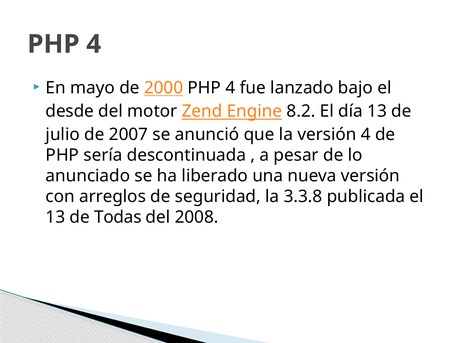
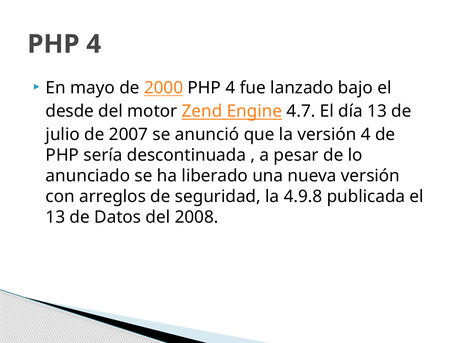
8.2: 8.2 -> 4.7
3.3.8: 3.3.8 -> 4.9.8
Todas: Todas -> Datos
